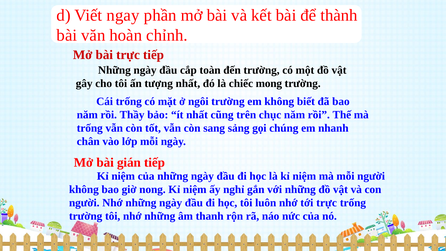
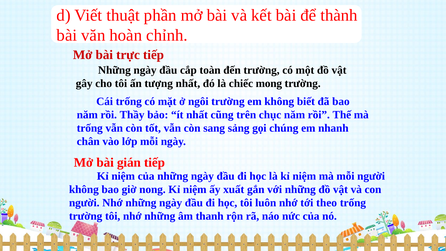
ngay: ngay -> thuật
nghỉ: nghỉ -> xuất
tới trực: trực -> theo
